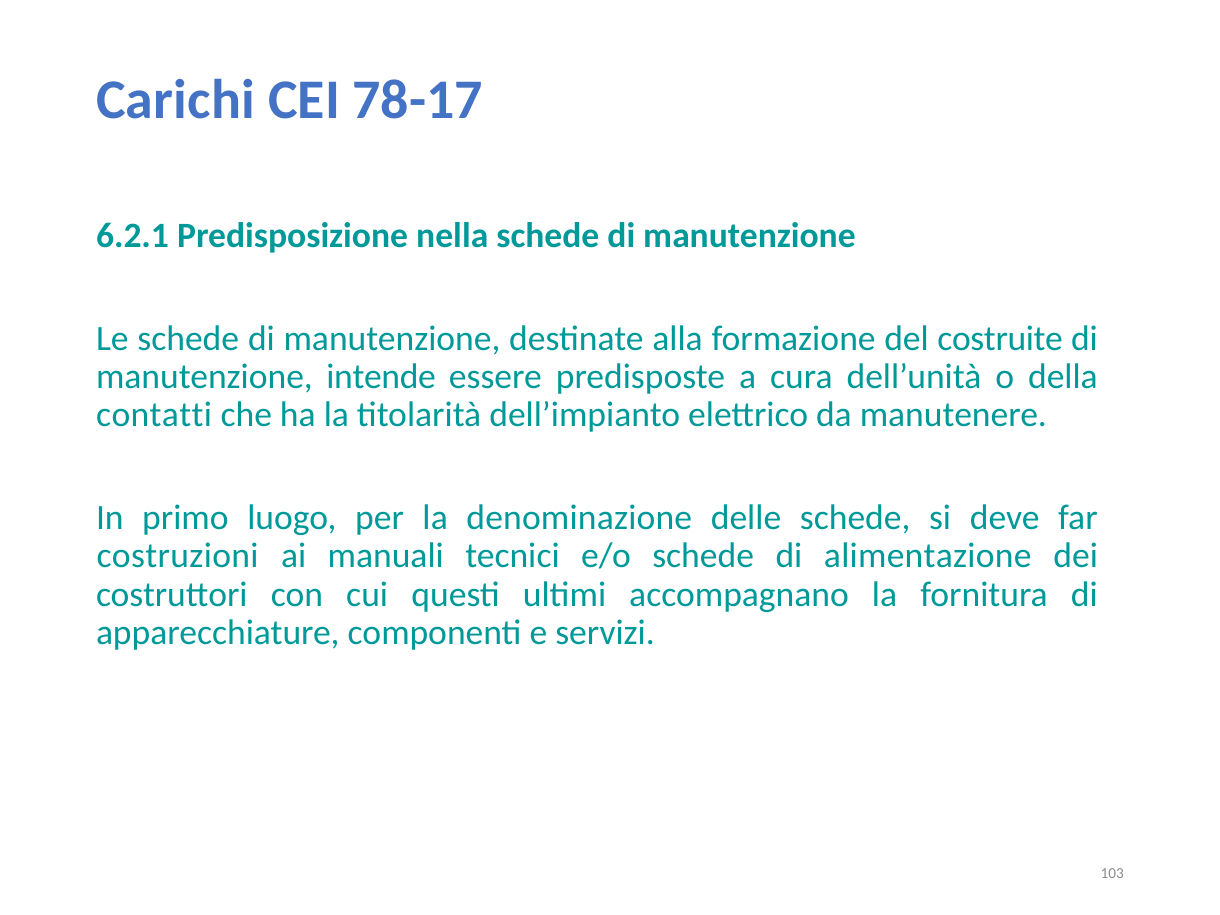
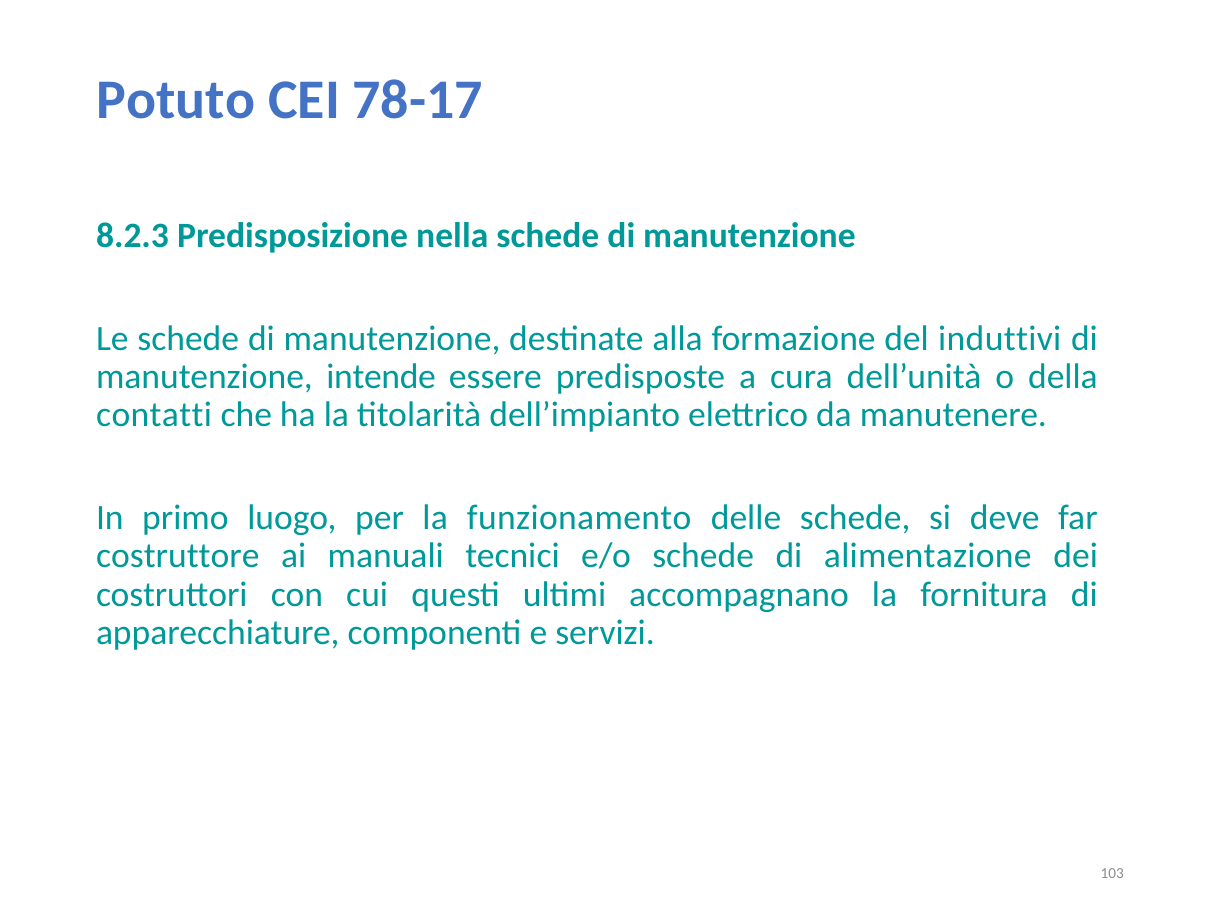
Carichi: Carichi -> Potuto
6.2.1: 6.2.1 -> 8.2.3
costruite: costruite -> induttivi
denominazione: denominazione -> funzionamento
costruzioni: costruzioni -> costruttore
